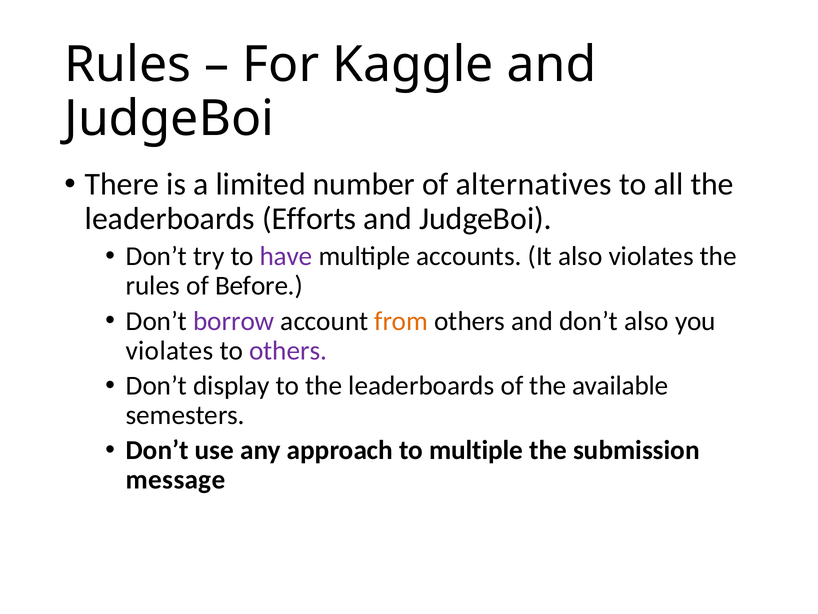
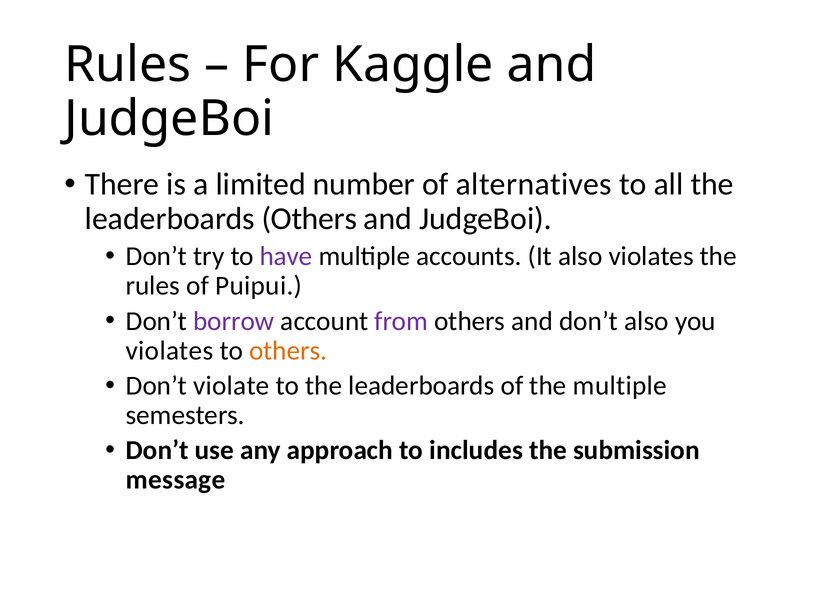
leaderboards Efforts: Efforts -> Others
Before: Before -> Puipui
from colour: orange -> purple
others at (288, 350) colour: purple -> orange
display: display -> violate
the available: available -> multiple
to multiple: multiple -> includes
